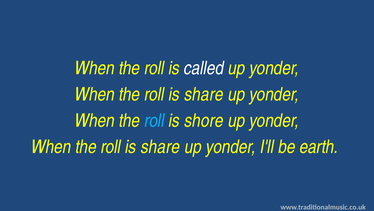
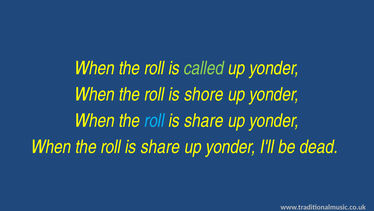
called colour: white -> light green
share at (204, 94): share -> shore
shore at (204, 120): shore -> share
earth: earth -> dead
